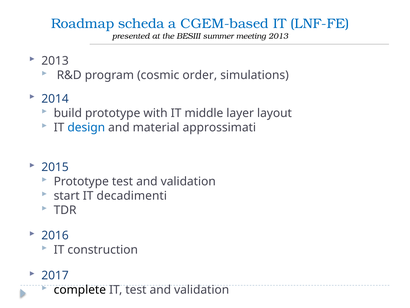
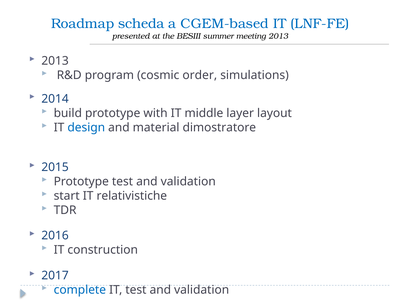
approssimati: approssimati -> dimostratore
decadimenti: decadimenti -> relativistiche
complete colour: black -> blue
